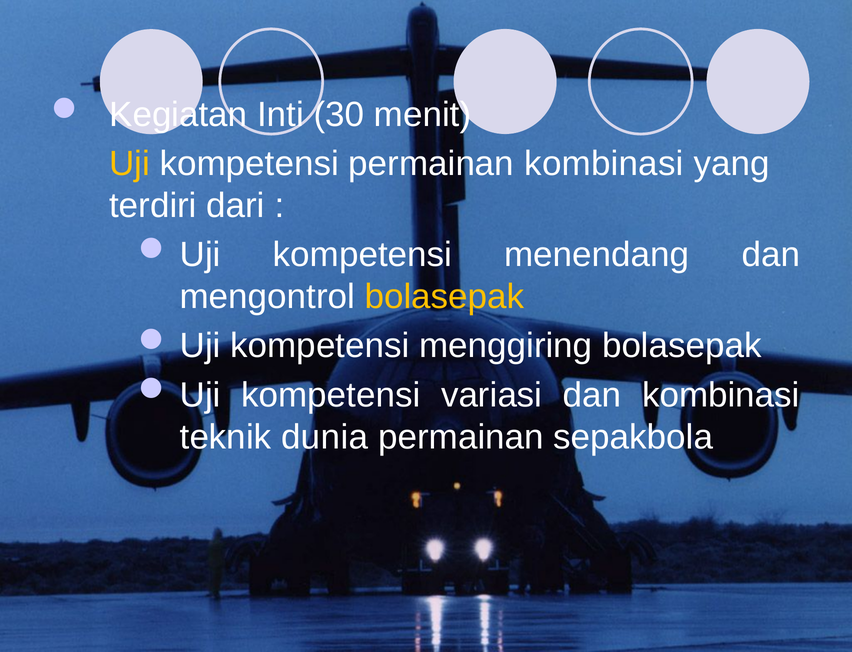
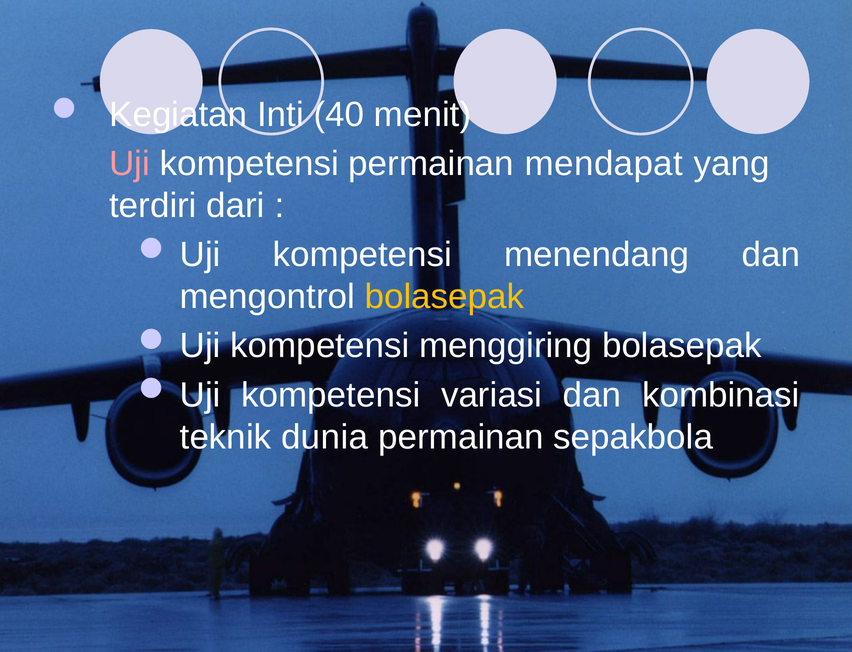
30: 30 -> 40
Uji colour: yellow -> pink
permainan kombinasi: kombinasi -> mendapat
